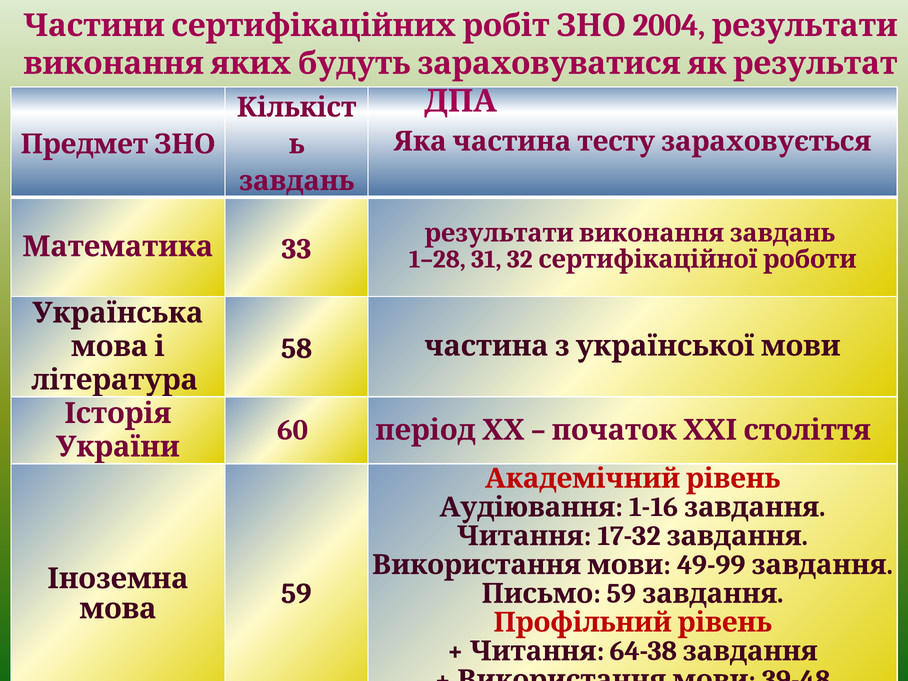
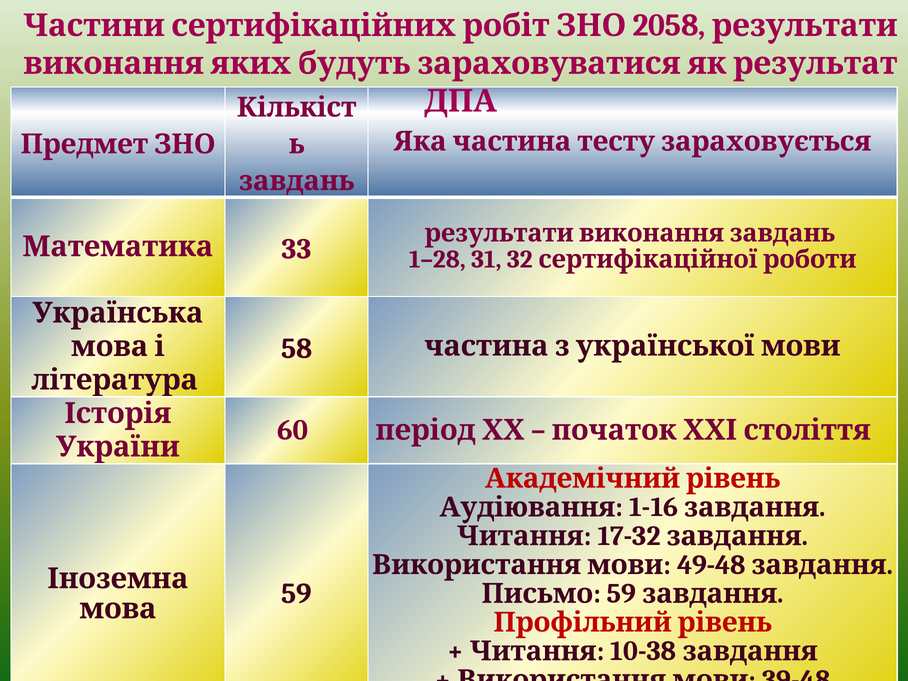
2004: 2004 -> 2058
49-99: 49-99 -> 49-48
64-38: 64-38 -> 10-38
